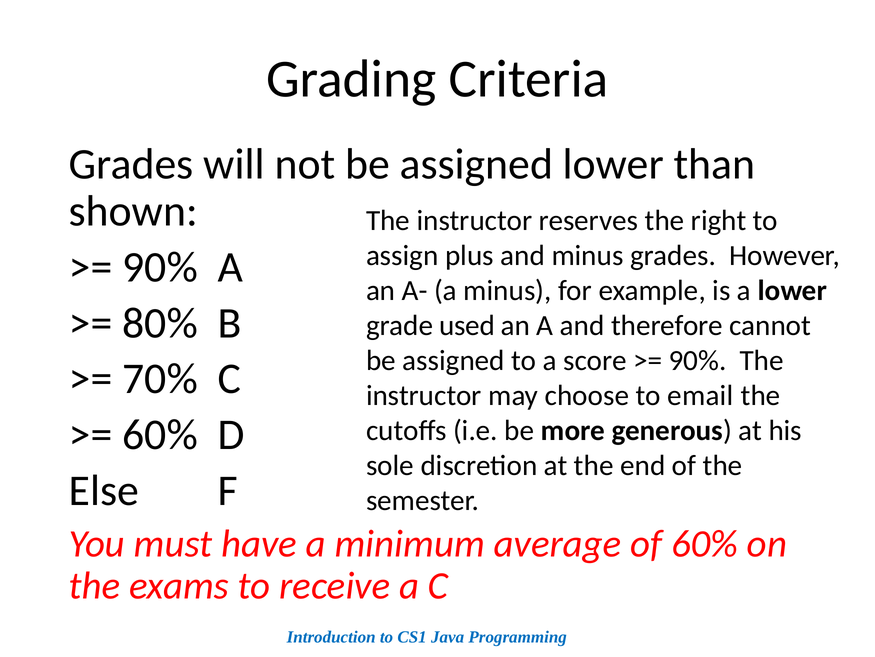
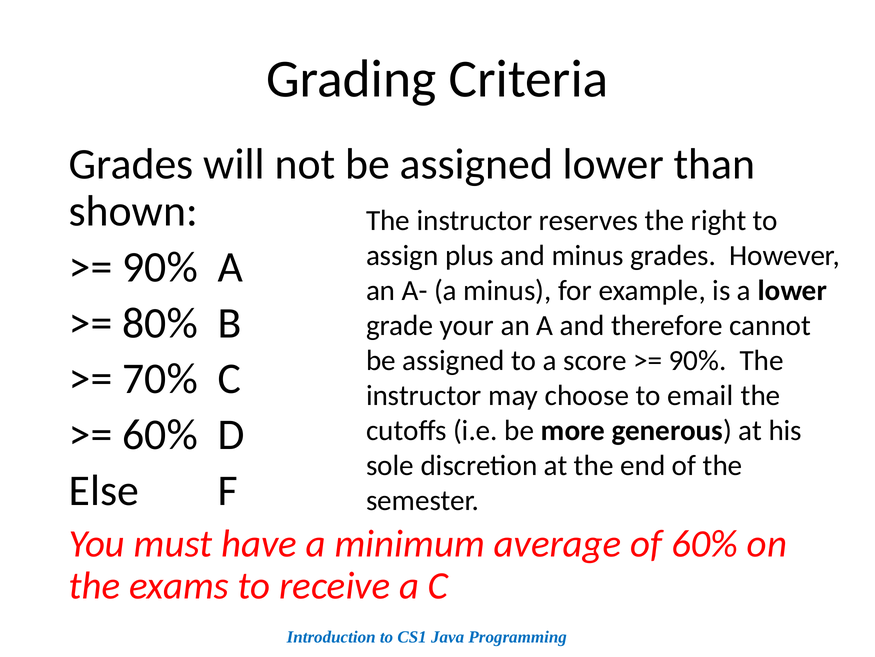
used: used -> your
